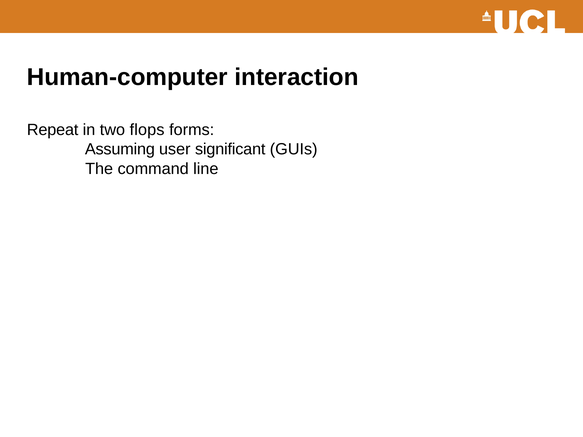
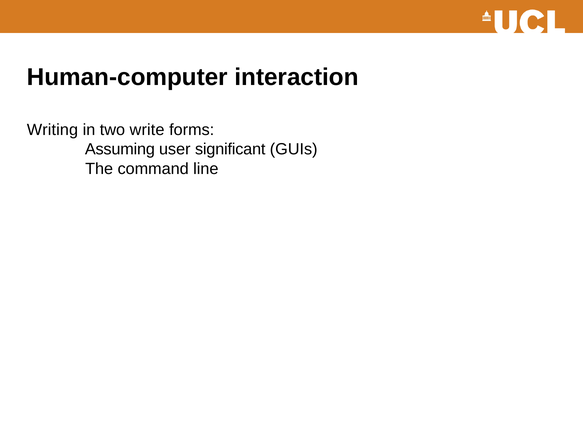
Repeat: Repeat -> Writing
flops: flops -> write
